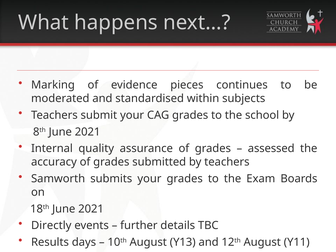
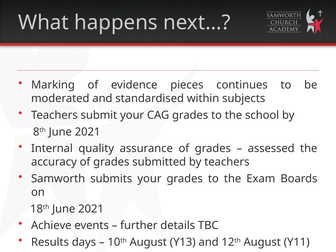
Directly: Directly -> Achieve
